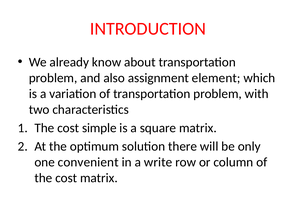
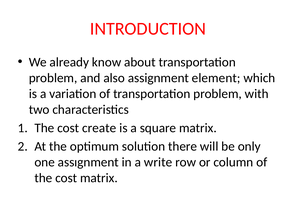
simple: simple -> create
convenient: convenient -> assıgnment
